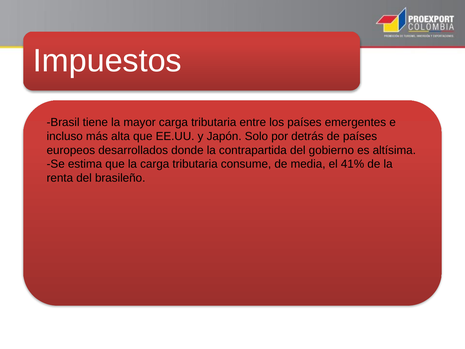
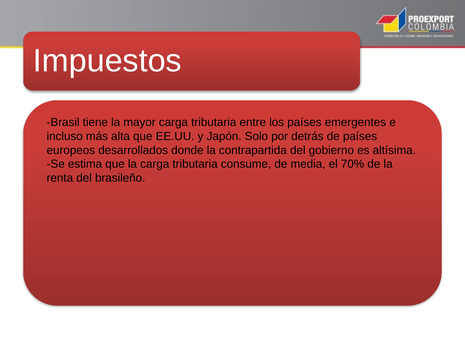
41%: 41% -> 70%
